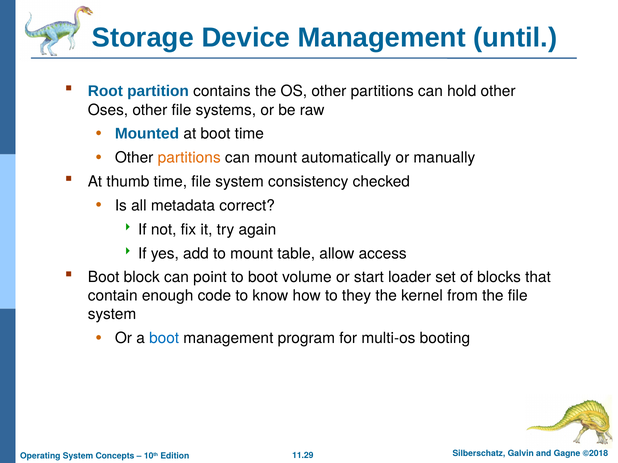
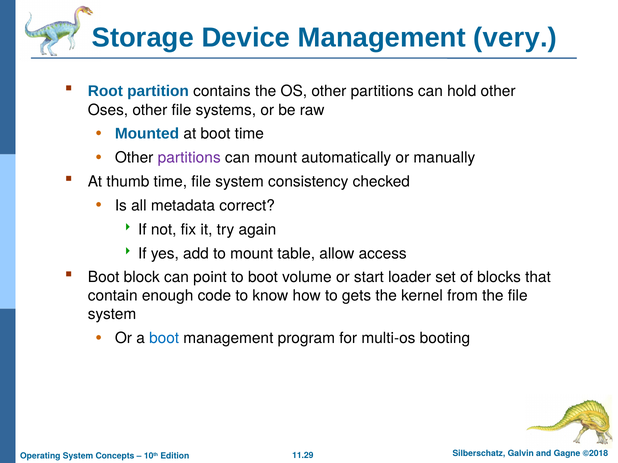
until: until -> very
partitions at (189, 158) colour: orange -> purple
they: they -> gets
